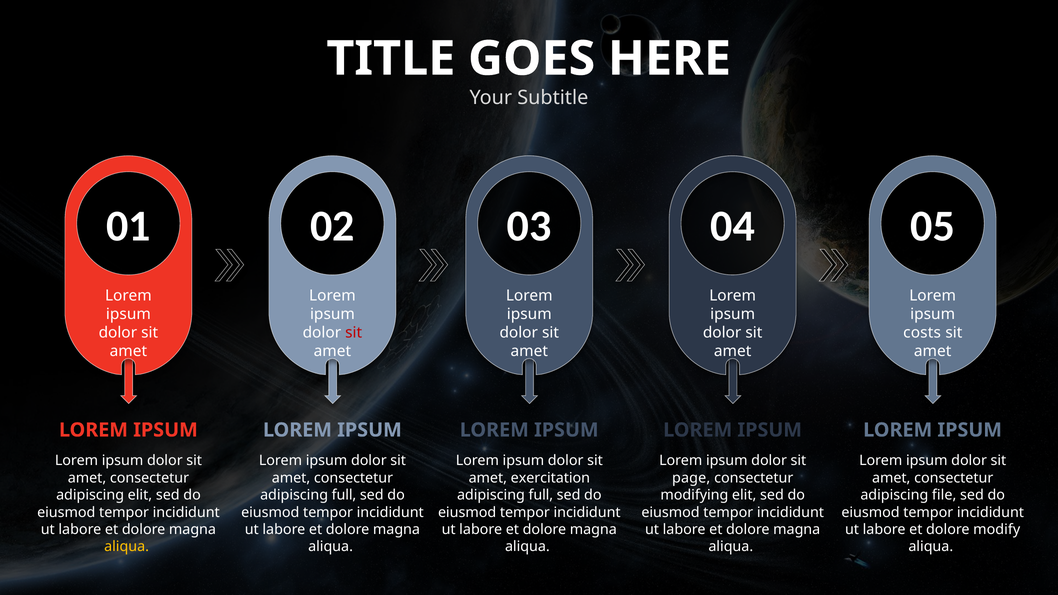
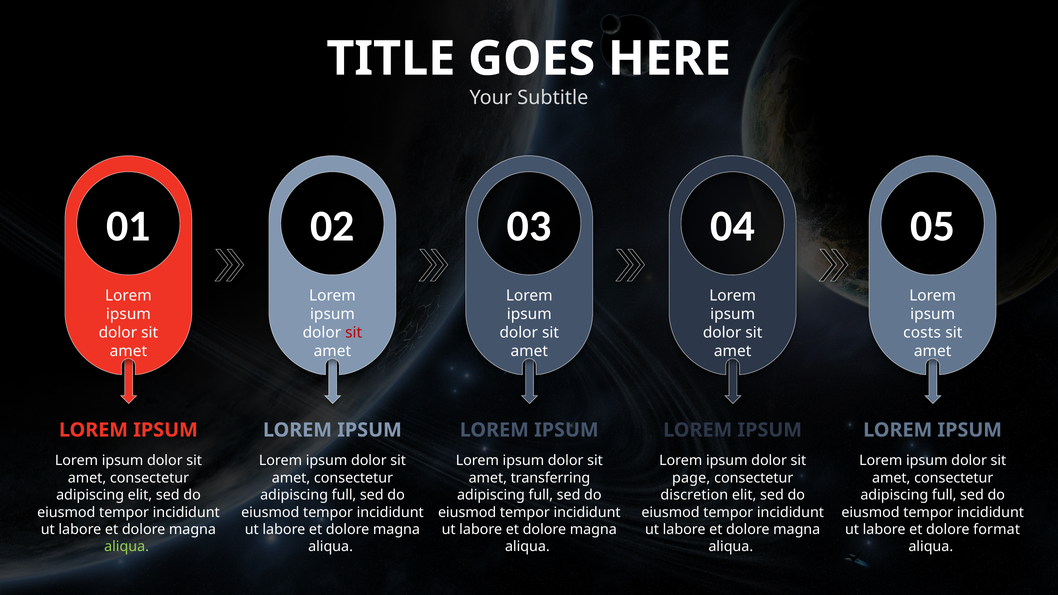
exercitation: exercitation -> transferring
modifying: modifying -> discretion
file at (944, 495): file -> full
modify: modify -> format
aliqua at (127, 547) colour: yellow -> light green
